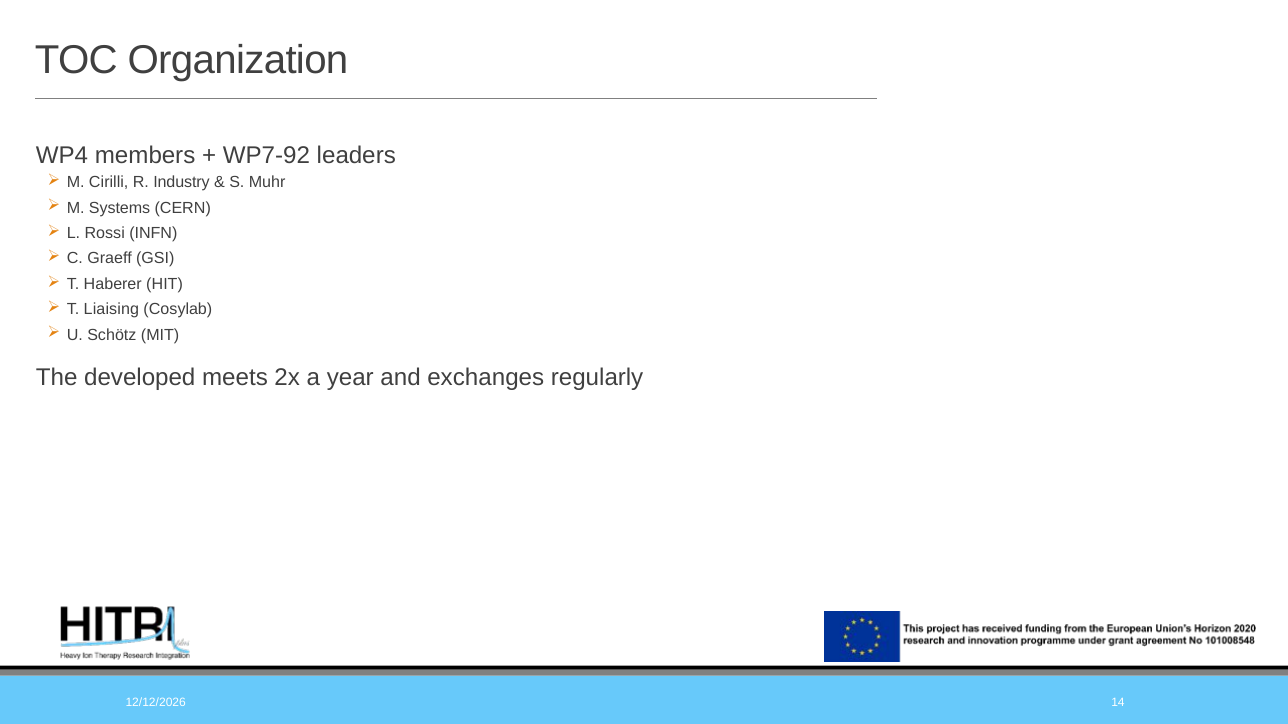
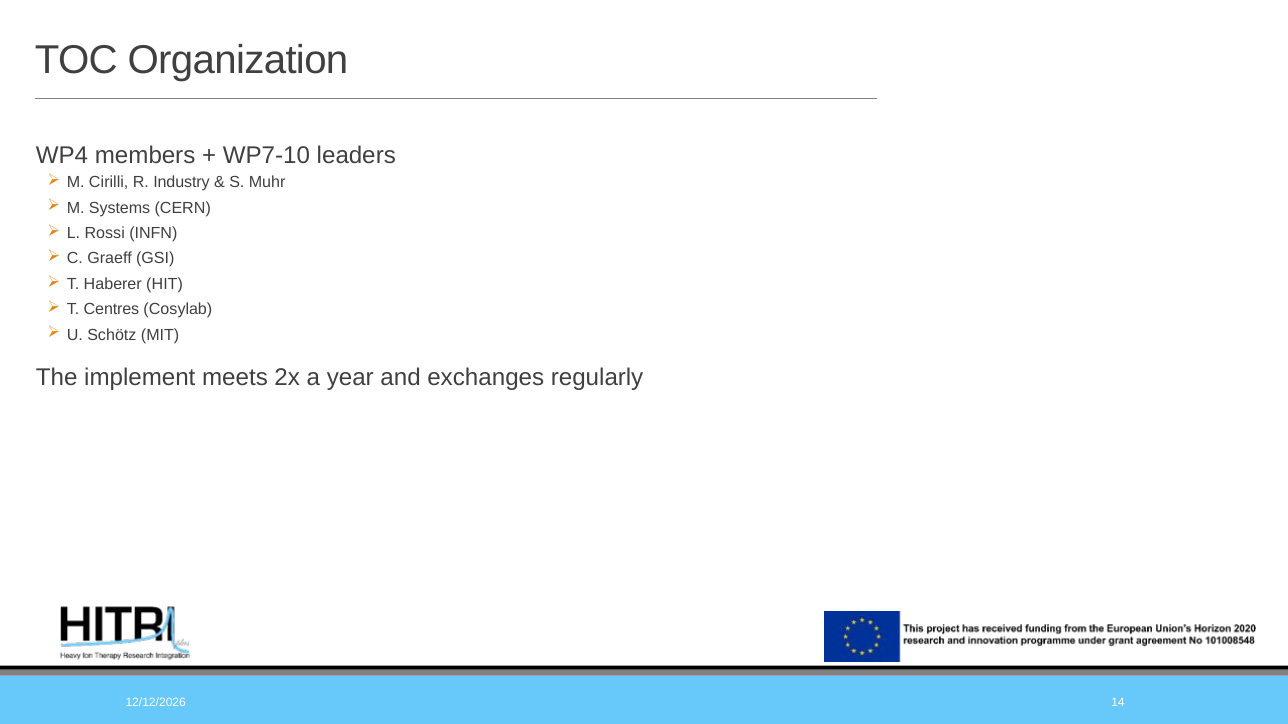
WP7-92: WP7-92 -> WP7-10
Liaising: Liaising -> Centres
developed: developed -> implement
